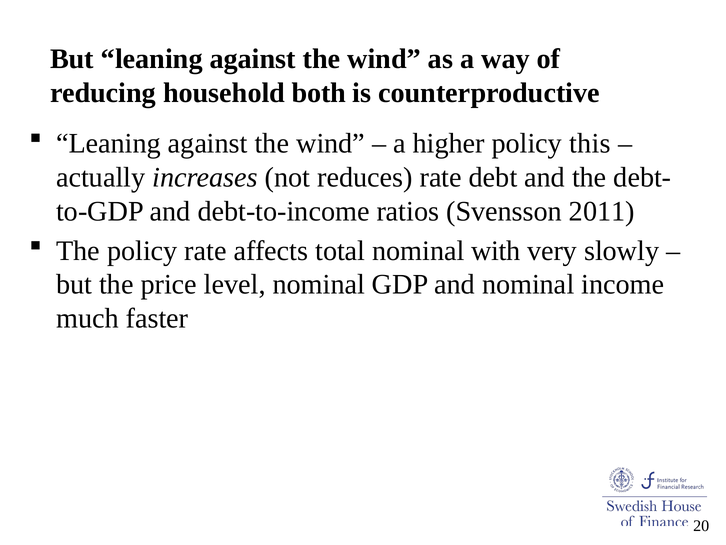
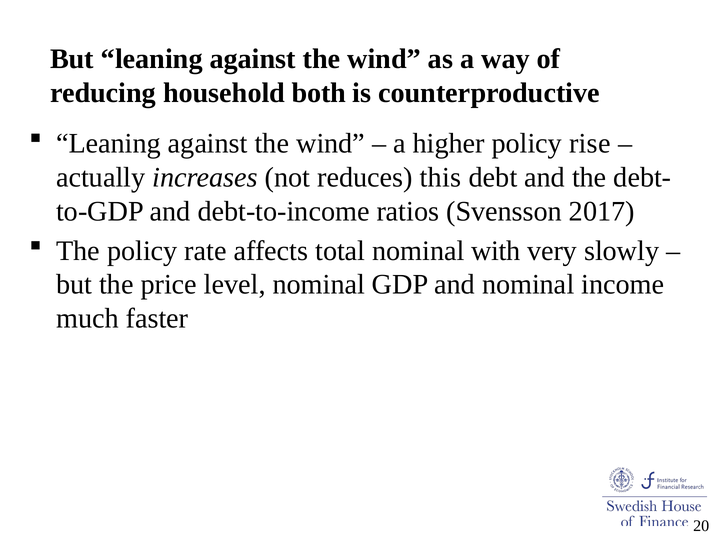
this: this -> rise
reduces rate: rate -> this
2011: 2011 -> 2017
